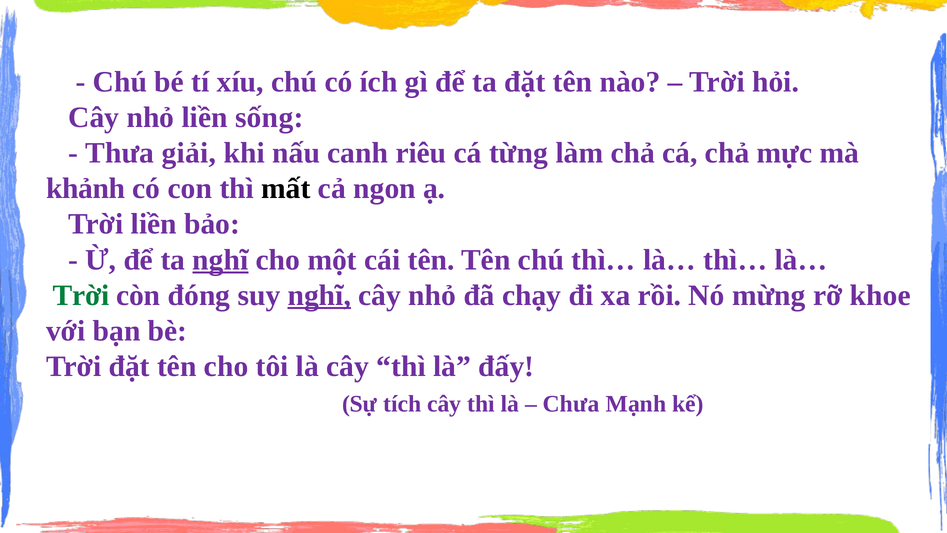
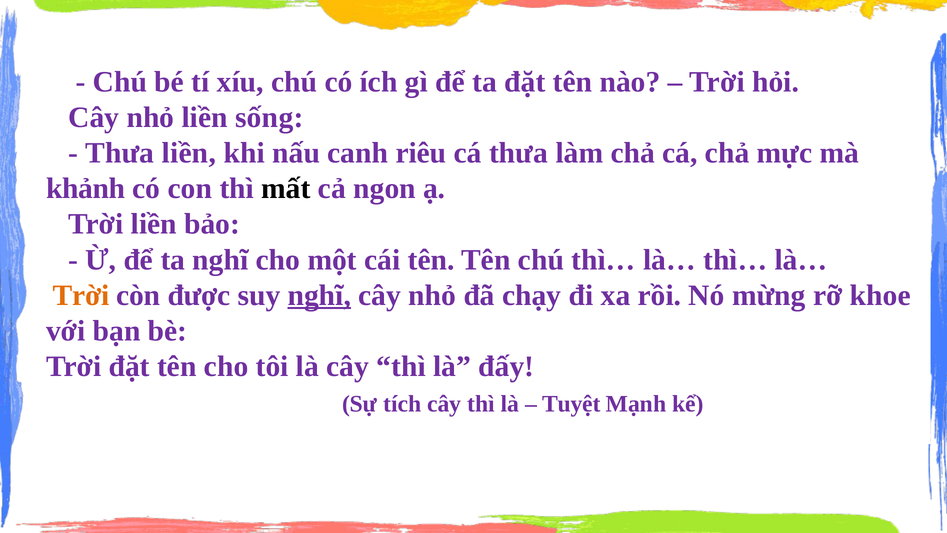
Thưa giải: giải -> liền
cá từng: từng -> thưa
nghĩ at (220, 260) underline: present -> none
Trời at (81, 295) colour: green -> orange
đóng: đóng -> được
Chưa: Chưa -> Tuyệt
